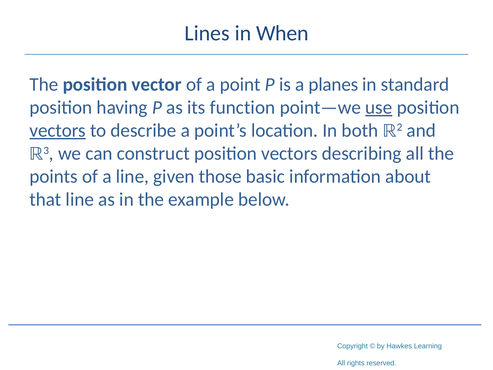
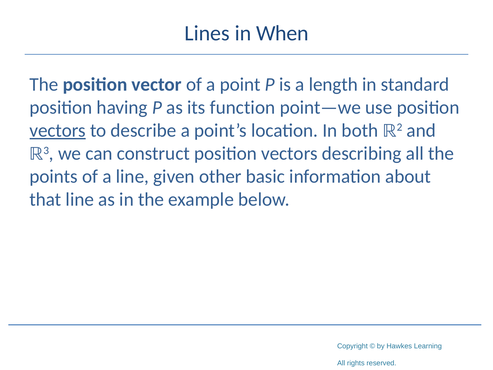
planes: planes -> length
use underline: present -> none
those: those -> other
